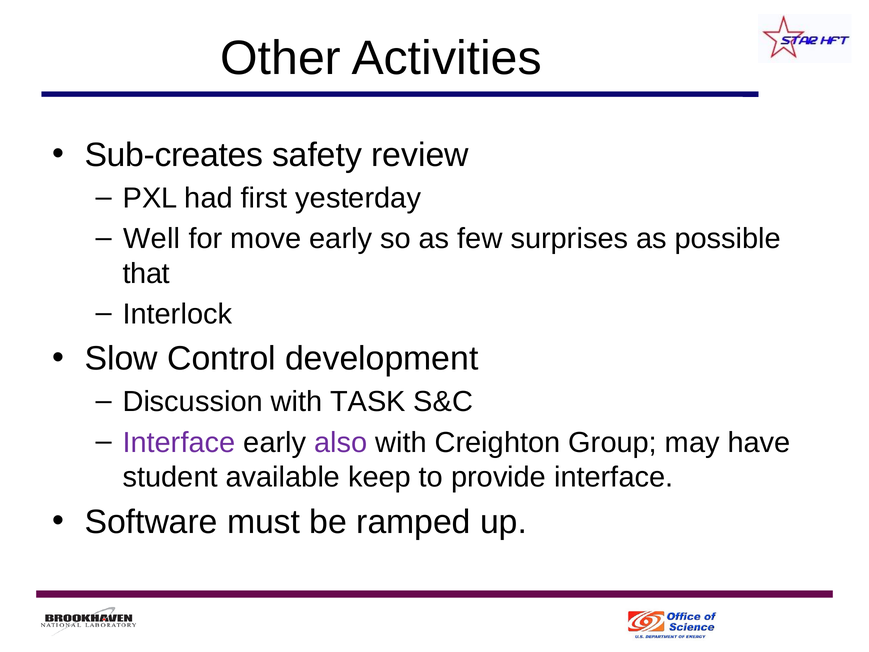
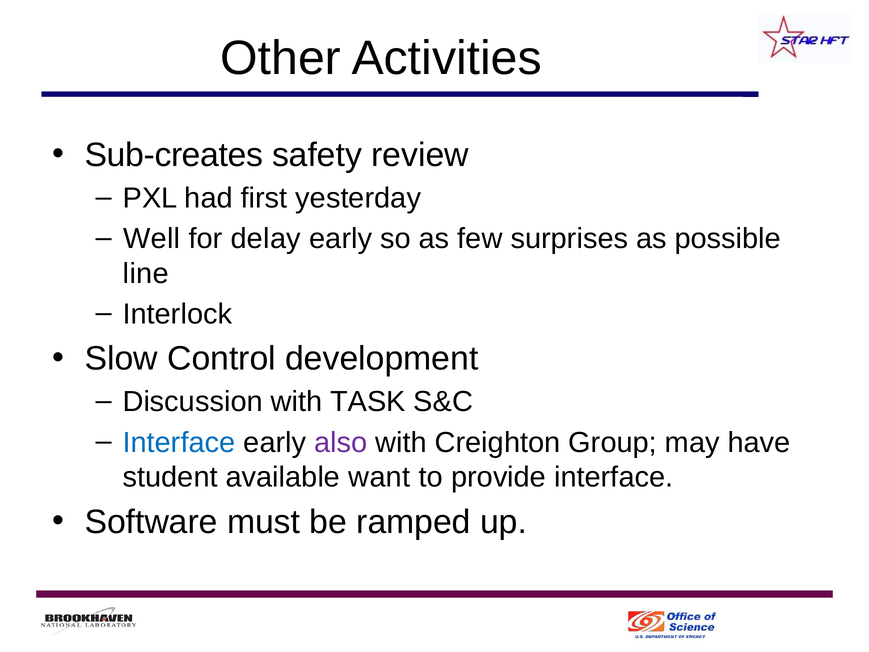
move: move -> delay
that: that -> line
Interface at (179, 442) colour: purple -> blue
keep: keep -> want
